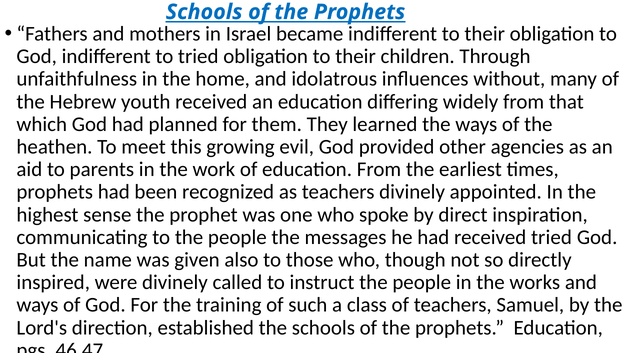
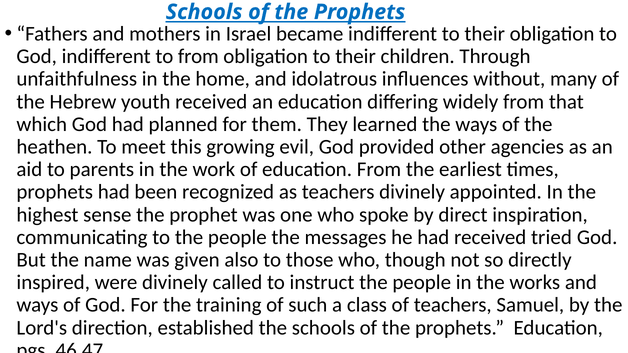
to tried: tried -> from
